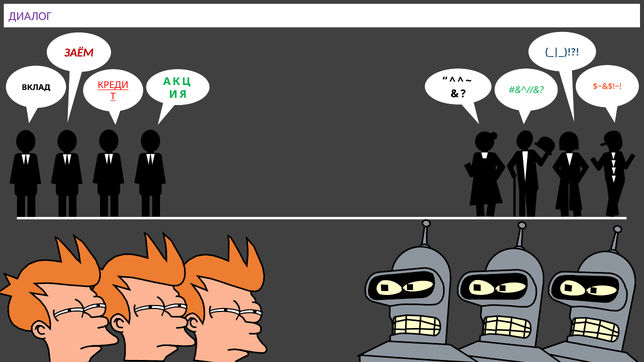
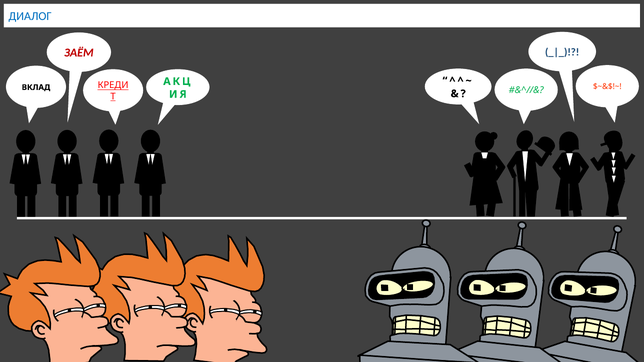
ДИАЛОГ colour: purple -> blue
